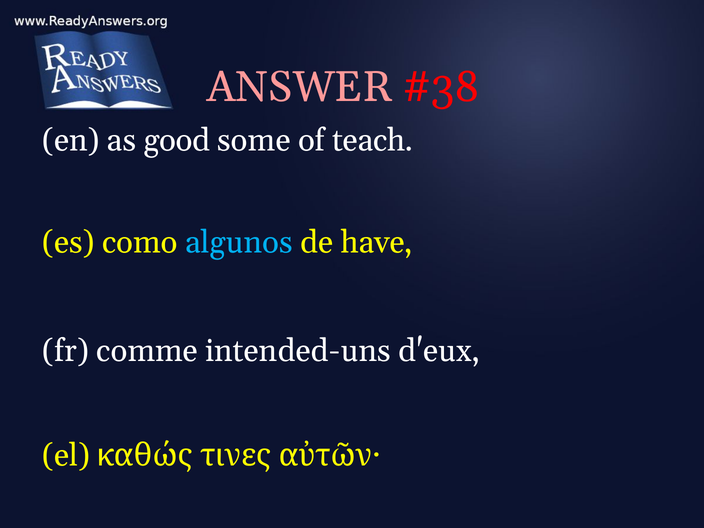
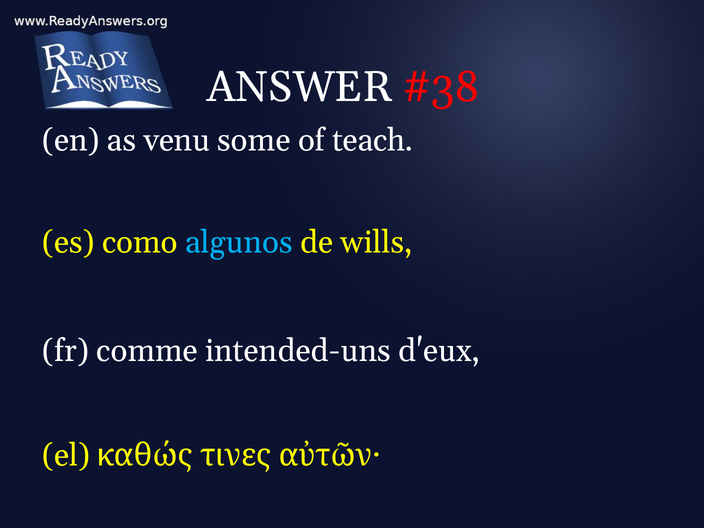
ANSWER colour: pink -> white
good: good -> venu
have: have -> wills
